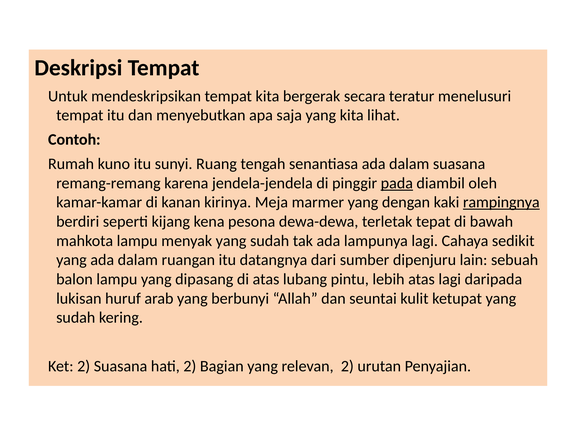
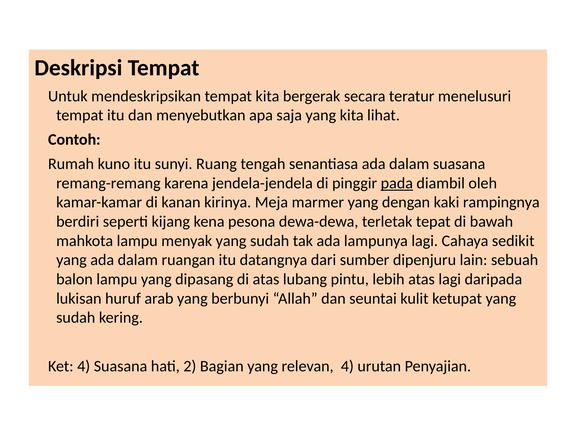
rampingnya underline: present -> none
Ket 2: 2 -> 4
relevan 2: 2 -> 4
